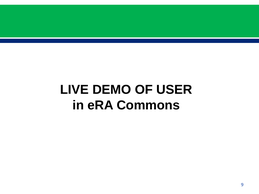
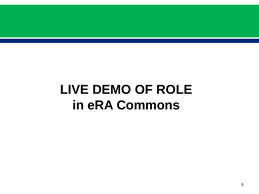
USER: USER -> ROLE
